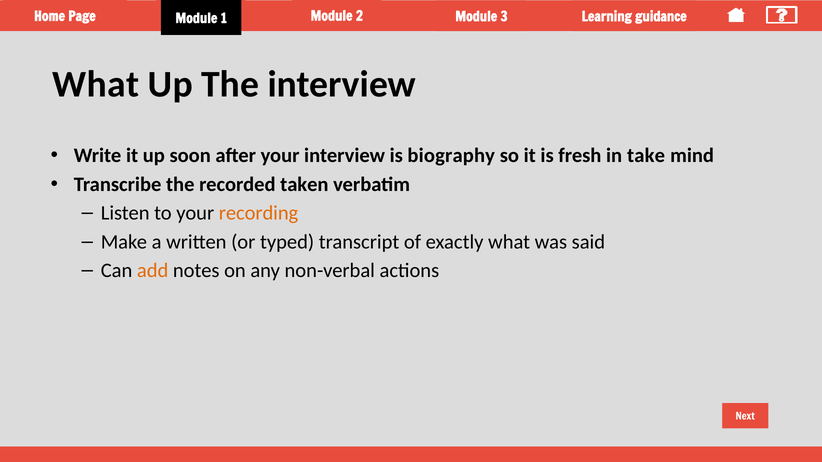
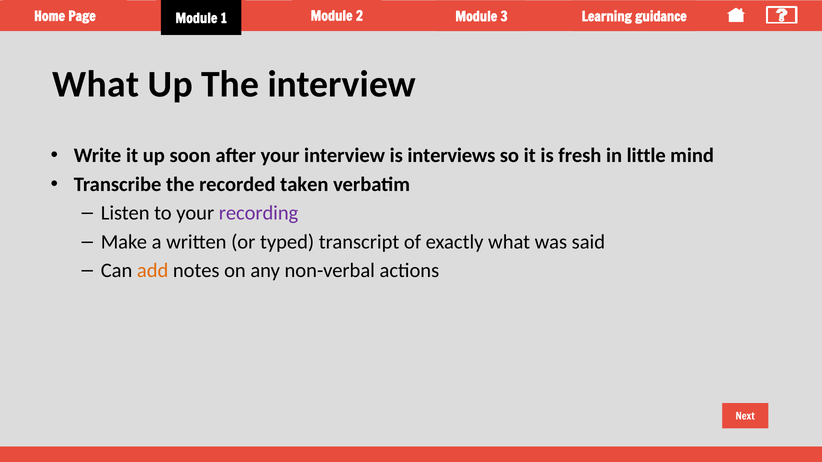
biography: biography -> interviews
take: take -> little
recording colour: orange -> purple
